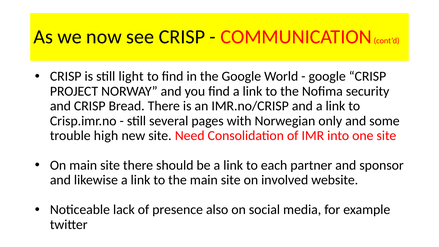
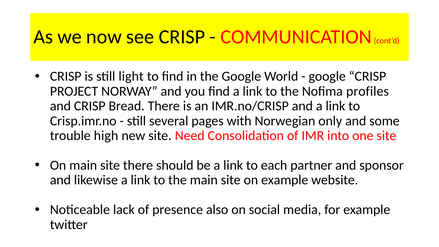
security: security -> profiles
on involved: involved -> example
